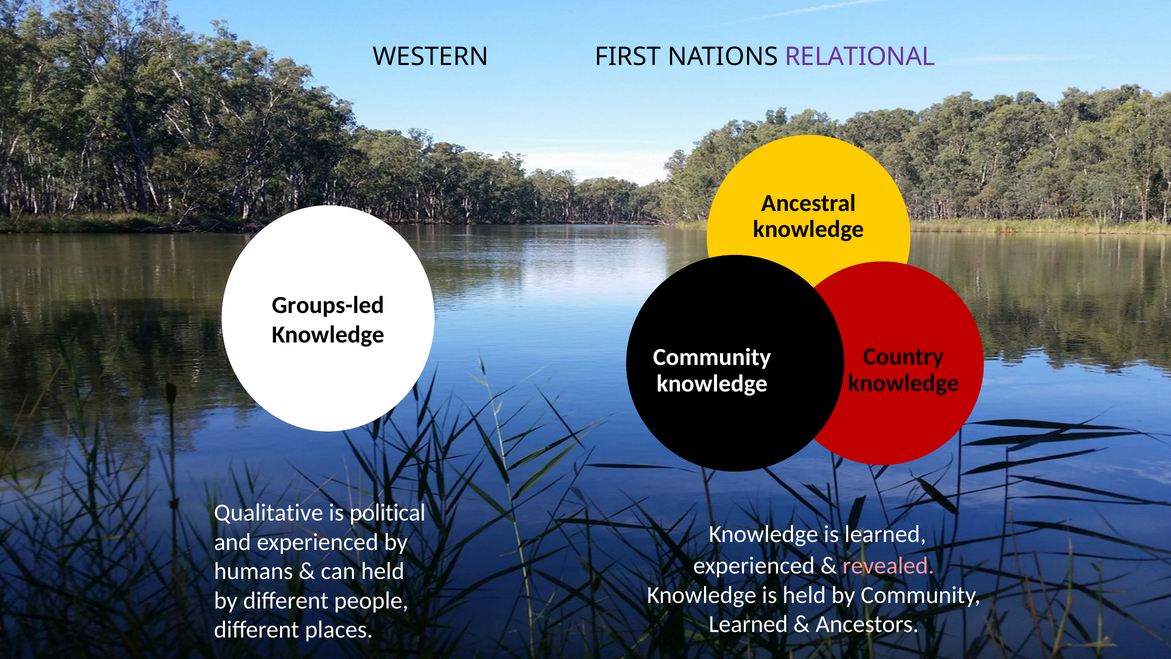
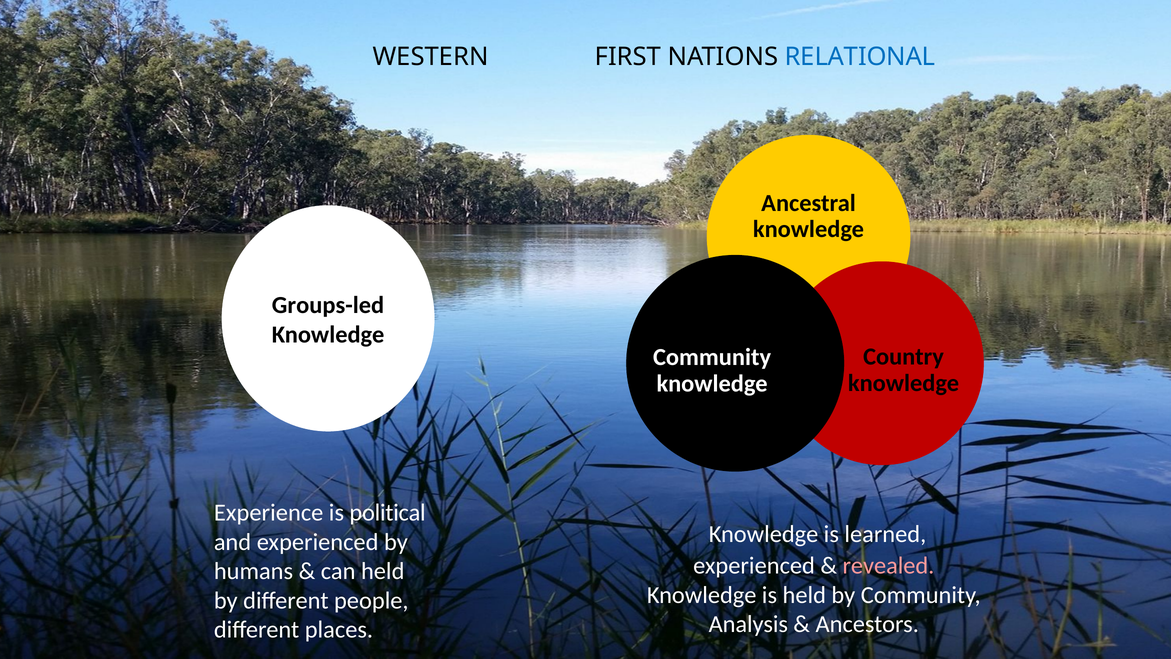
RELATIONAL colour: purple -> blue
Qualitative: Qualitative -> Experience
Learned at (748, 624): Learned -> Analysis
